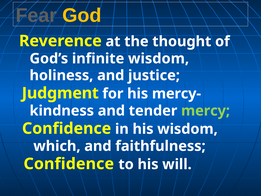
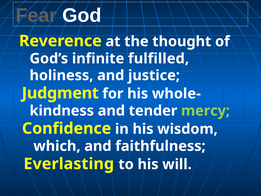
God colour: yellow -> white
infinite wisdom: wisdom -> fulfilled
mercy-: mercy- -> whole-
Confidence at (69, 164): Confidence -> Everlasting
